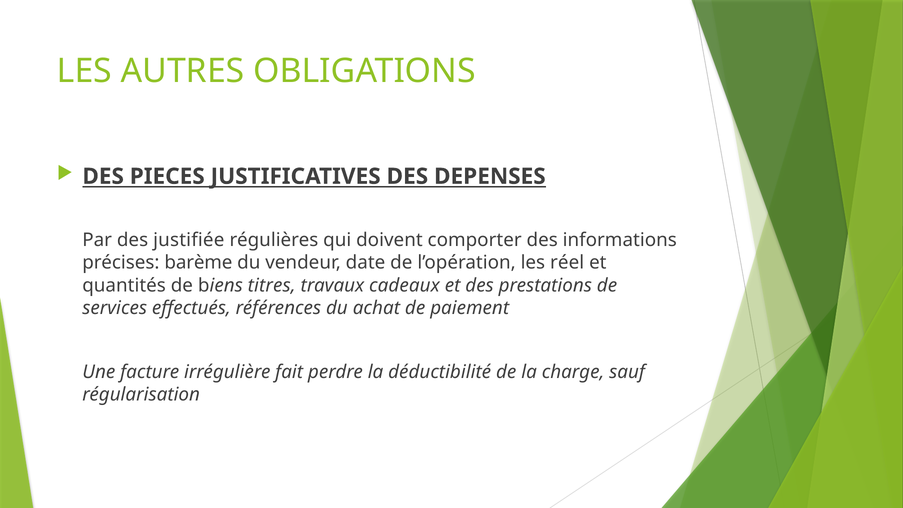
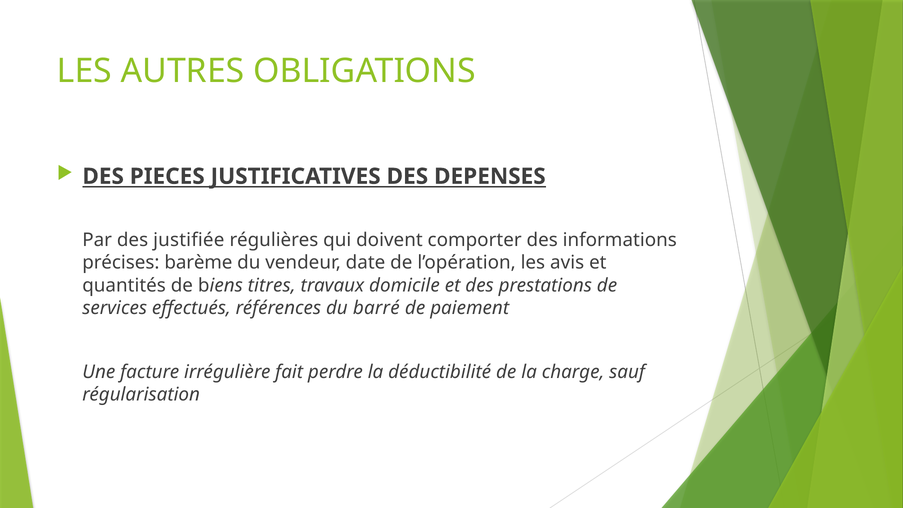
réel: réel -> avis
cadeaux: cadeaux -> domicile
achat: achat -> barré
